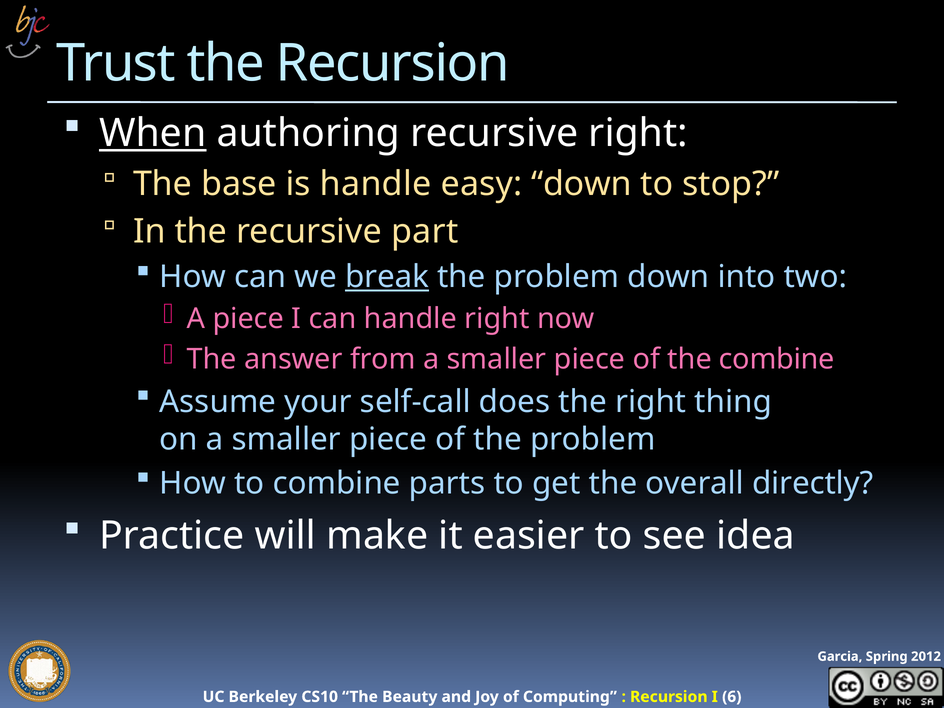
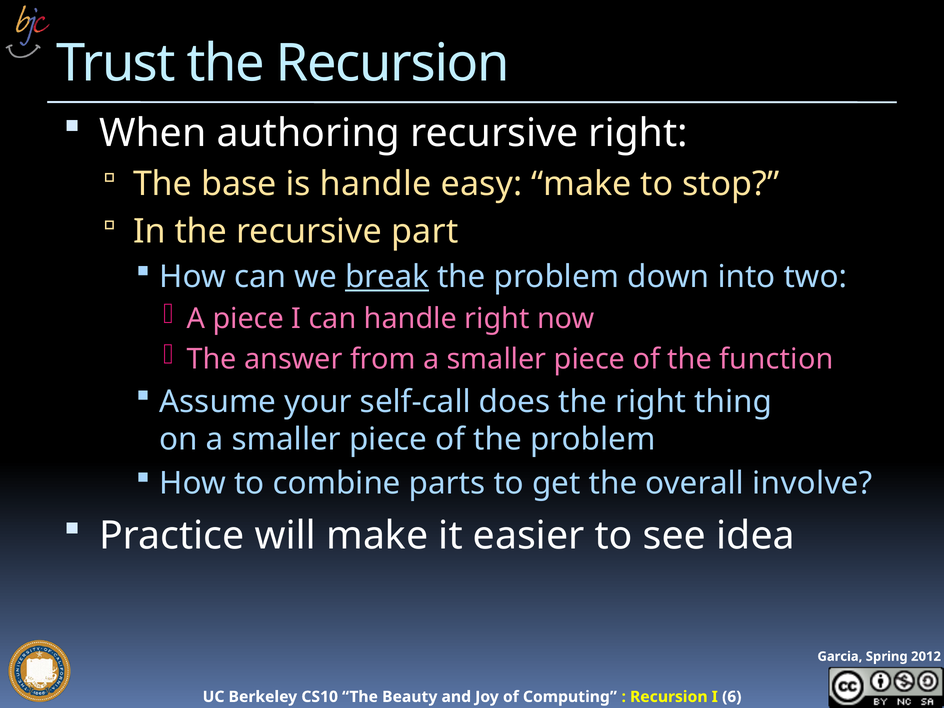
When underline: present -> none
easy down: down -> make
the combine: combine -> function
directly: directly -> involve
